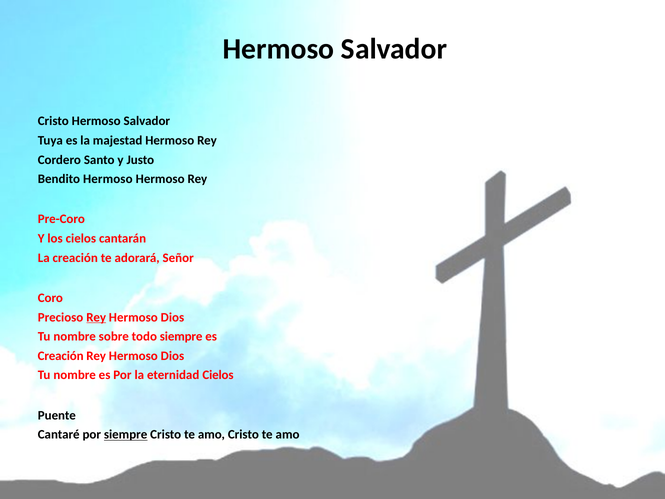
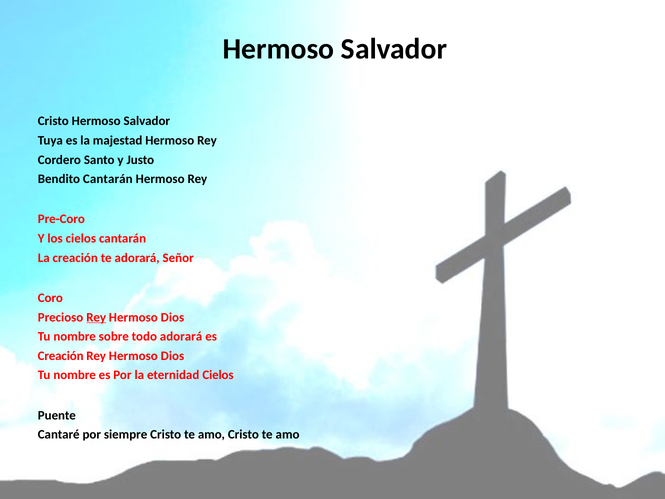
Bendito Hermoso: Hermoso -> Cantarán
todo siempre: siempre -> adorará
siempre at (126, 434) underline: present -> none
